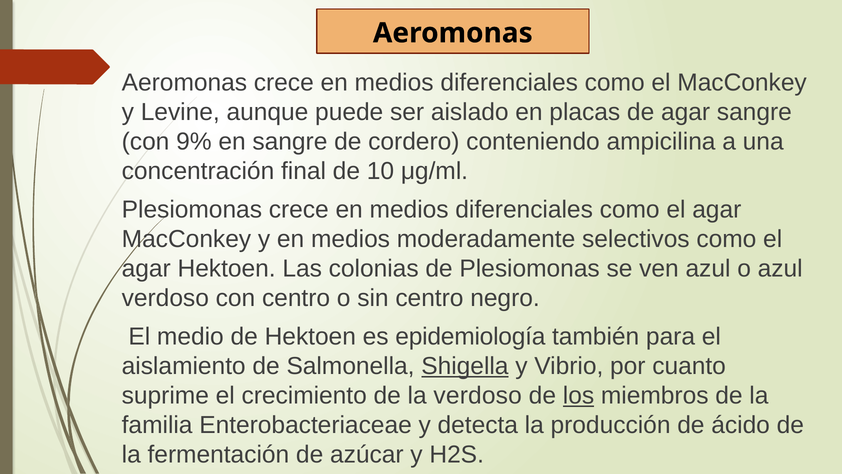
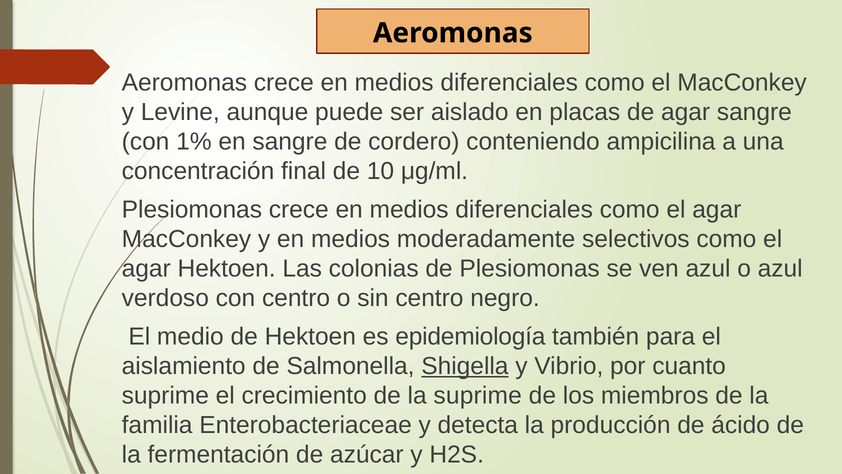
9%: 9% -> 1%
la verdoso: verdoso -> suprime
los underline: present -> none
